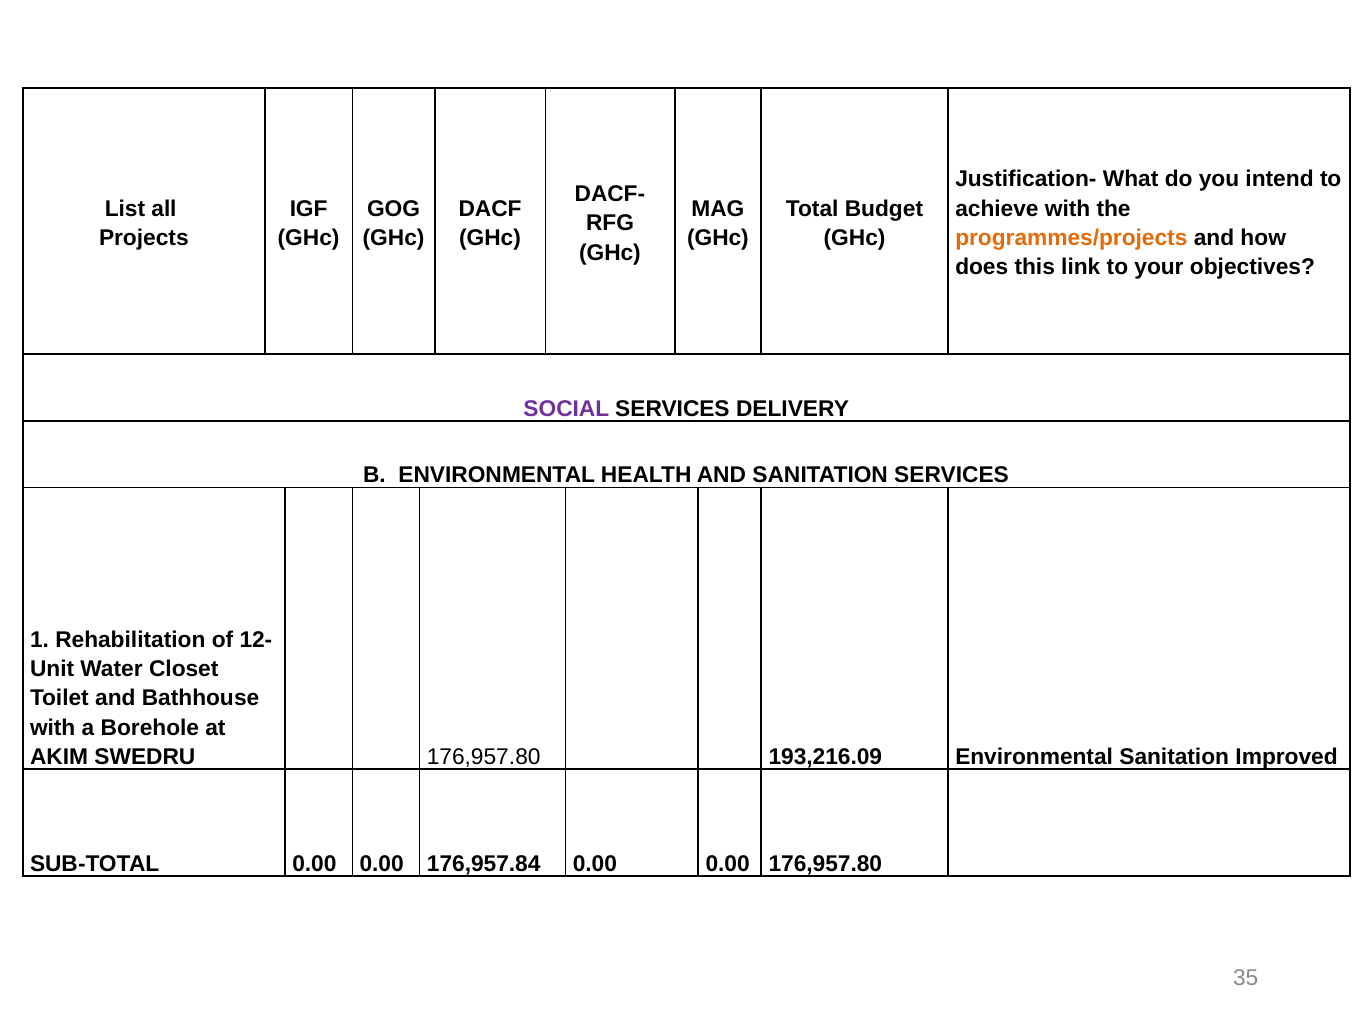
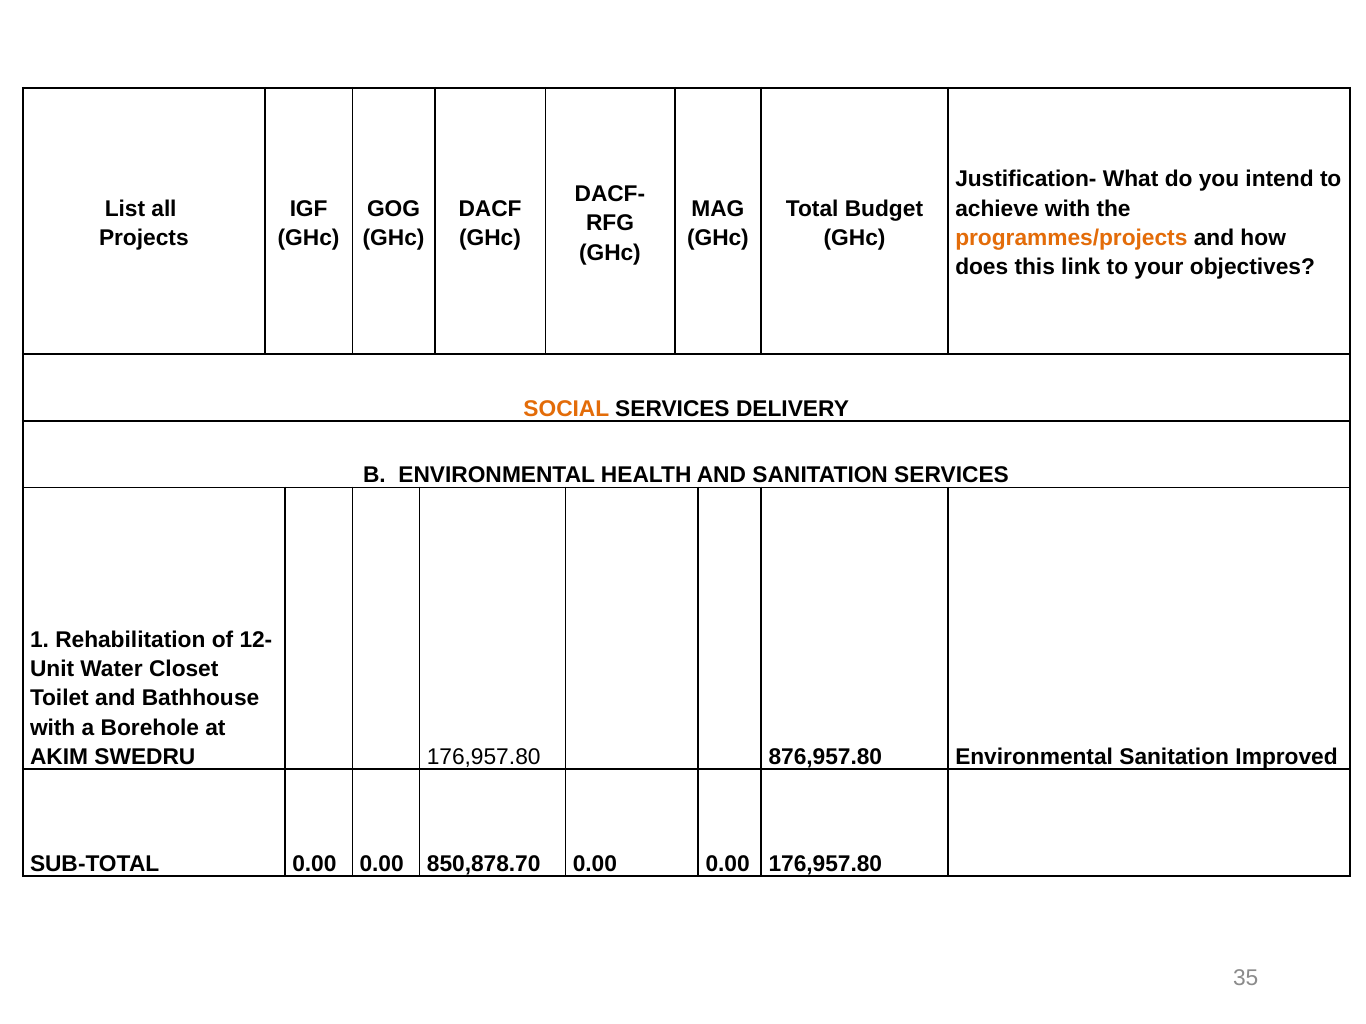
SOCIAL colour: purple -> orange
193,216.09: 193,216.09 -> 876,957.80
176,957.84: 176,957.84 -> 850,878.70
